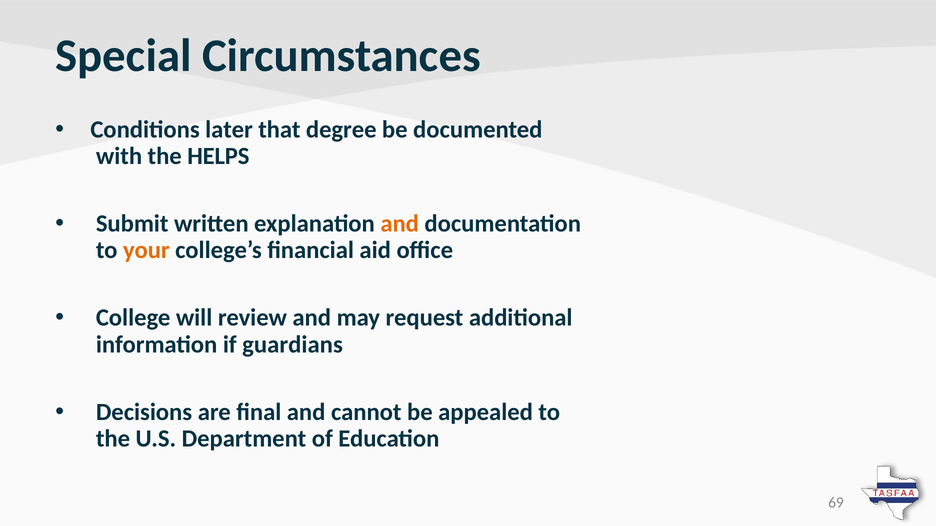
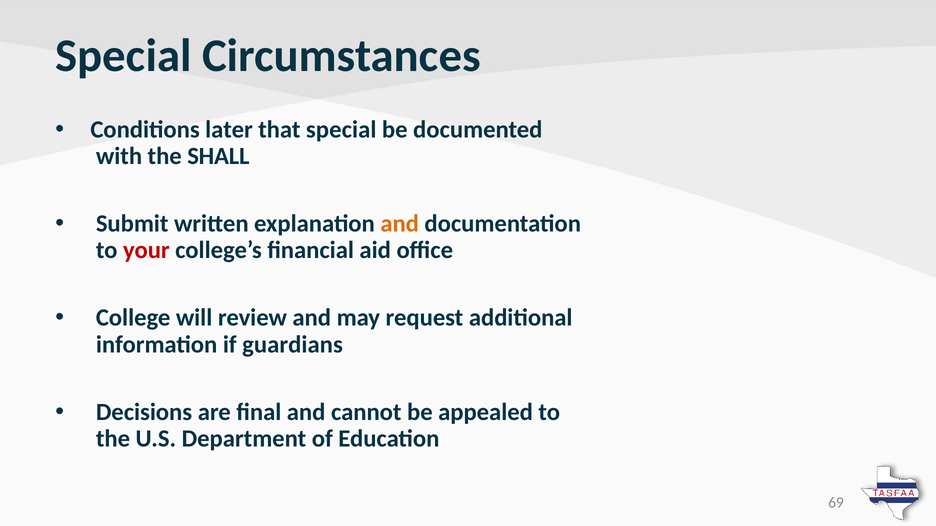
that degree: degree -> special
HELPS: HELPS -> SHALL
your colour: orange -> red
